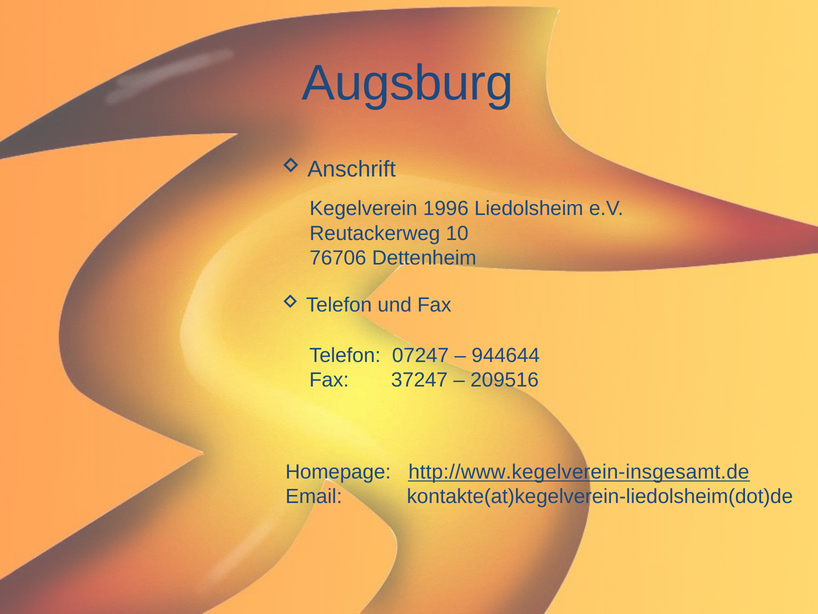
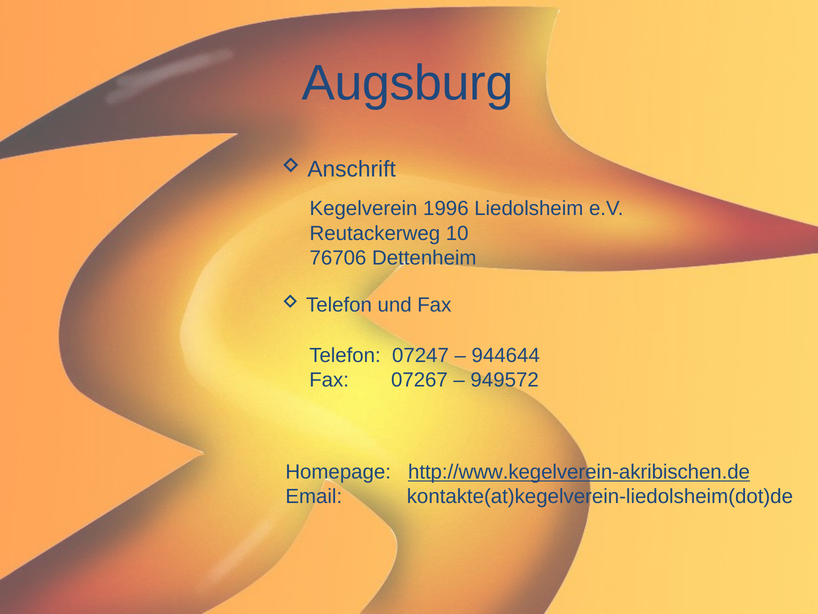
37247: 37247 -> 07267
209516: 209516 -> 949572
http://www.kegelverein-insgesamt.de: http://www.kegelverein-insgesamt.de -> http://www.kegelverein-akribischen.de
